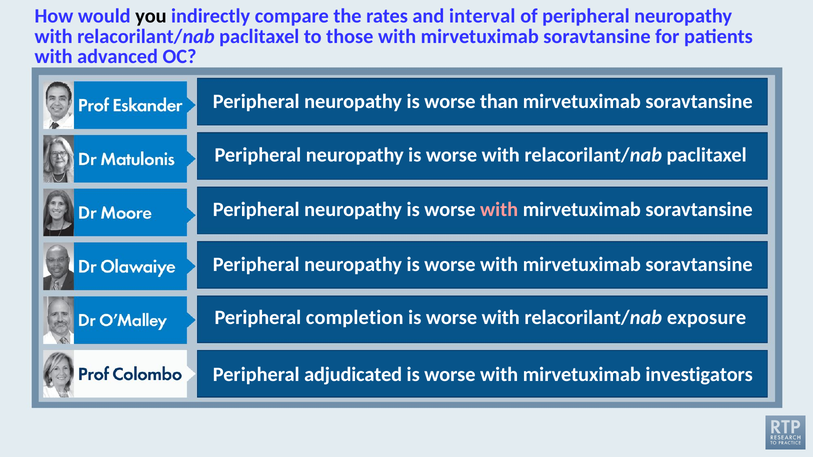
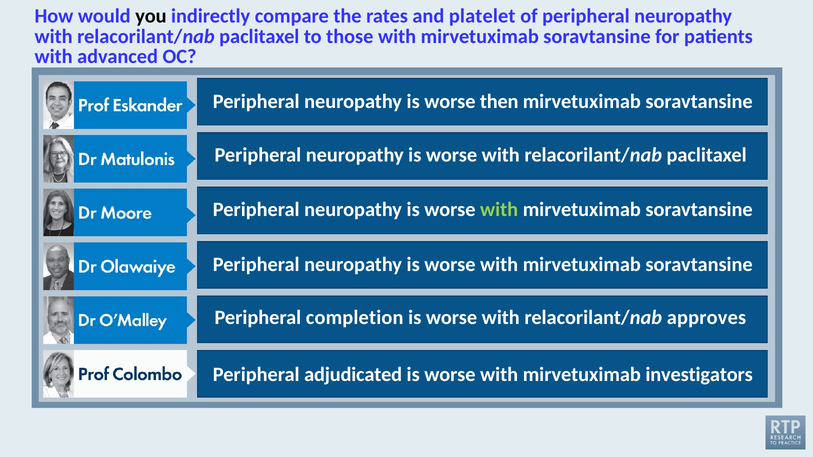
interval: interval -> platelet
than: than -> then
with at (499, 210) colour: pink -> light green
exposure: exposure -> approves
